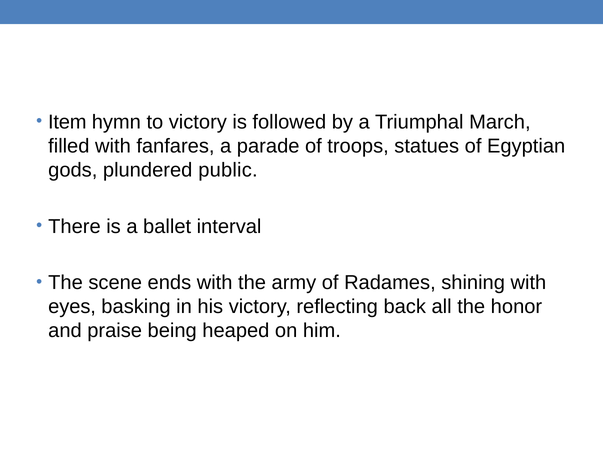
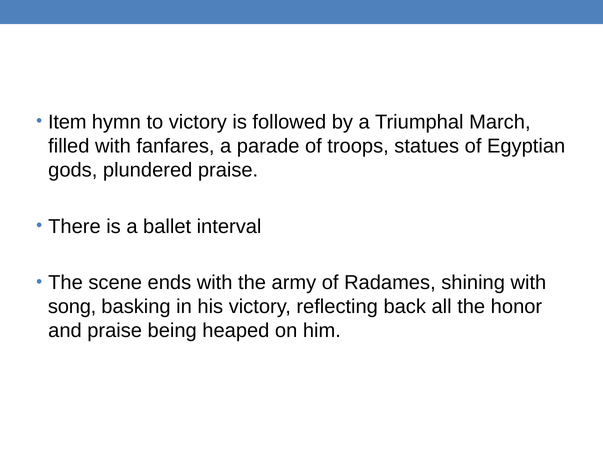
plundered public: public -> praise
eyes: eyes -> song
